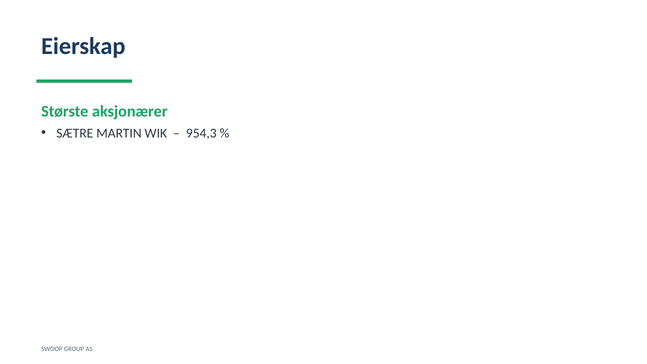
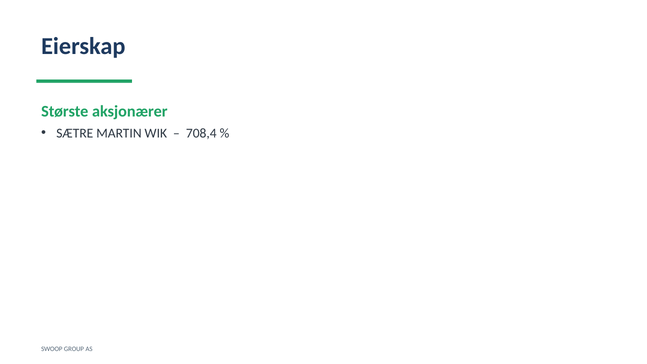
954,3: 954,3 -> 708,4
